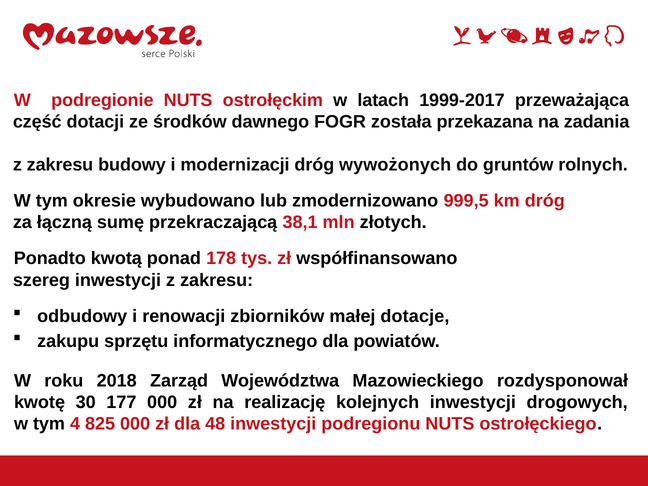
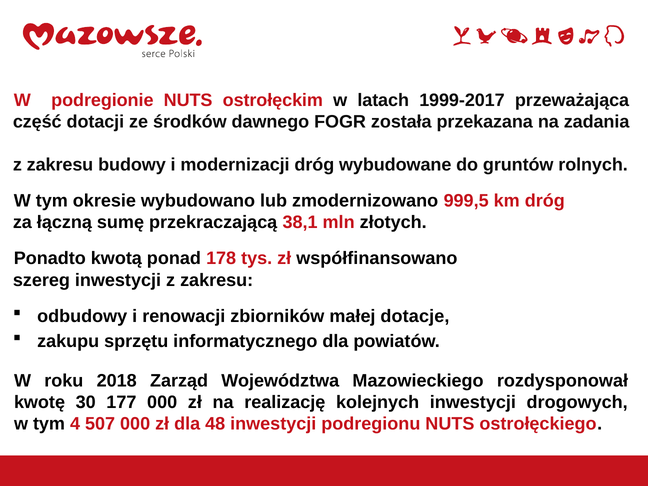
wywożonych: wywożonych -> wybudowane
825: 825 -> 507
